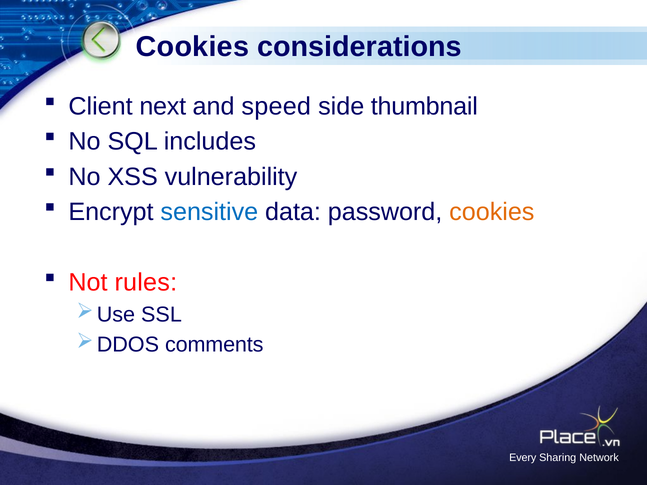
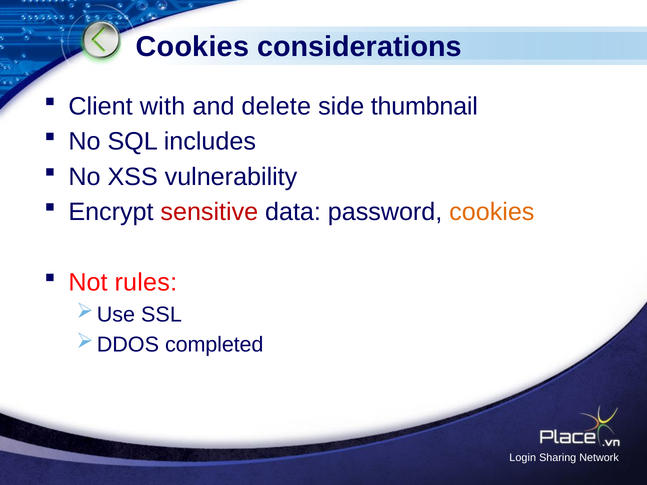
next: next -> with
speed: speed -> delete
sensitive colour: blue -> red
comments: comments -> completed
Every: Every -> Login
